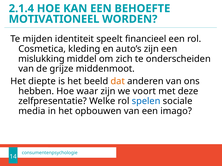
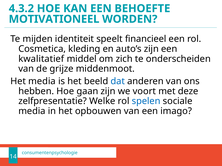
2.1.4: 2.1.4 -> 4.3.2
mislukking: mislukking -> kwalitatief
Het diepte: diepte -> media
dat colour: orange -> blue
waar: waar -> gaan
